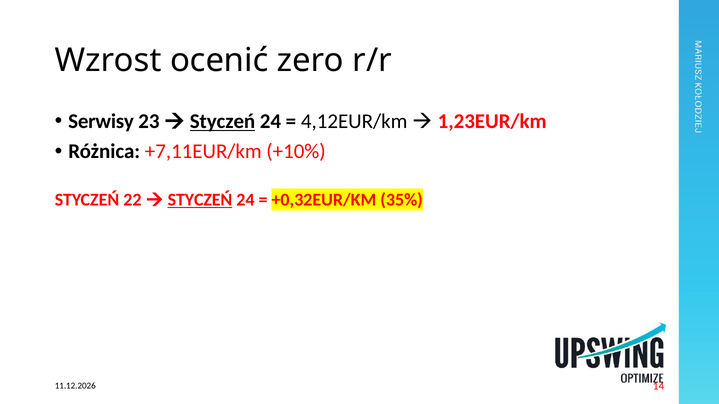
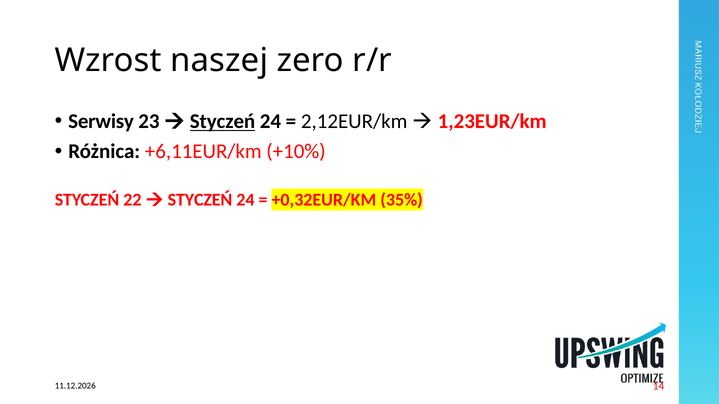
ocenić: ocenić -> naszej
4,12EUR/km: 4,12EUR/km -> 2,12EUR/km
+7,11EUR/km: +7,11EUR/km -> +6,11EUR/km
STYCZEŃ at (200, 200) underline: present -> none
